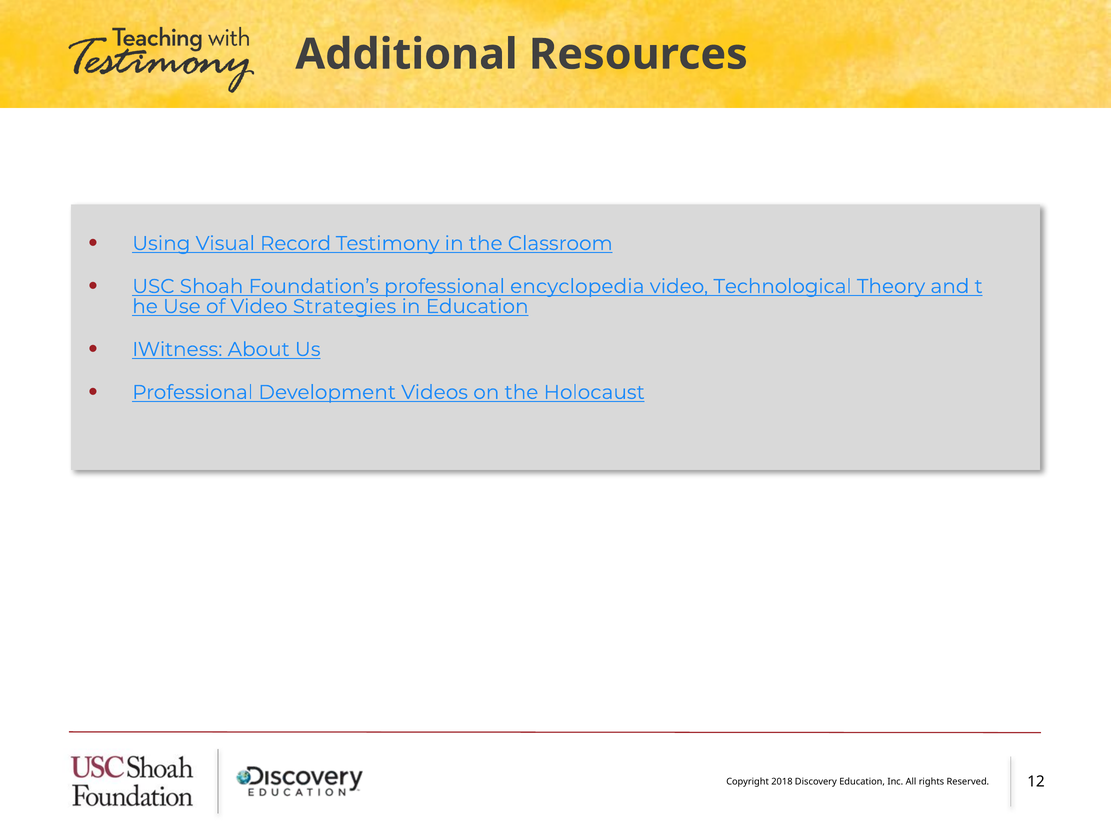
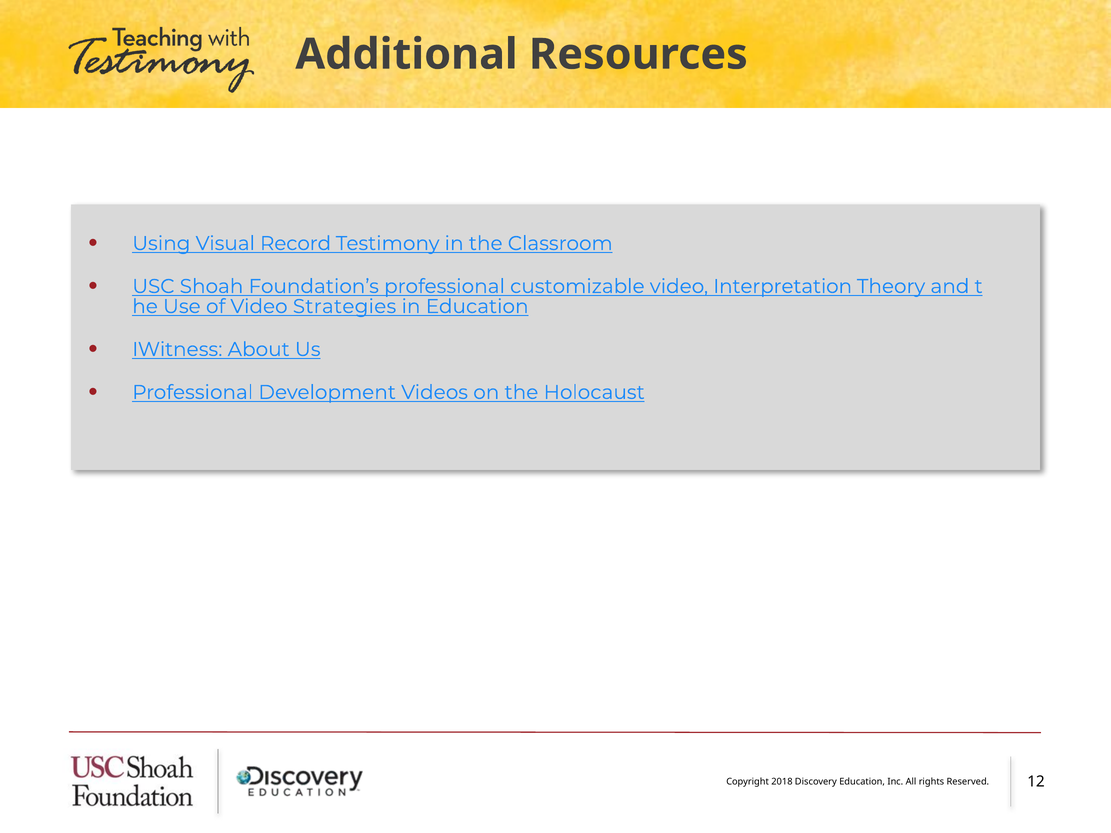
encyclopedia: encyclopedia -> customizable
Technological: Technological -> Interpretation
